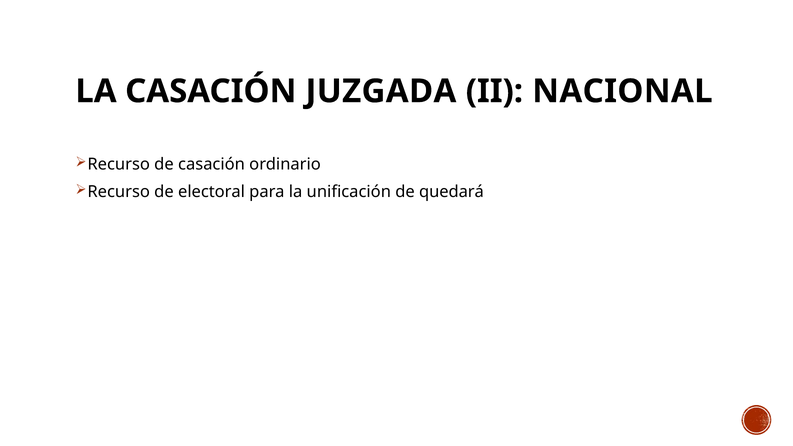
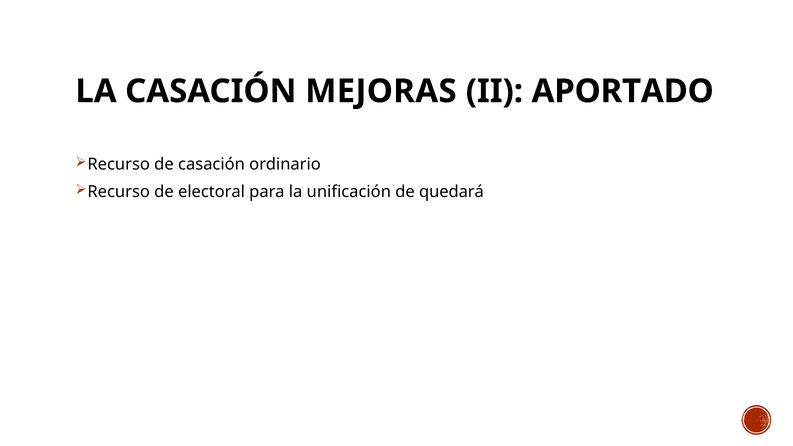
JUZGADA: JUZGADA -> MEJORAS
NACIONAL: NACIONAL -> APORTADO
